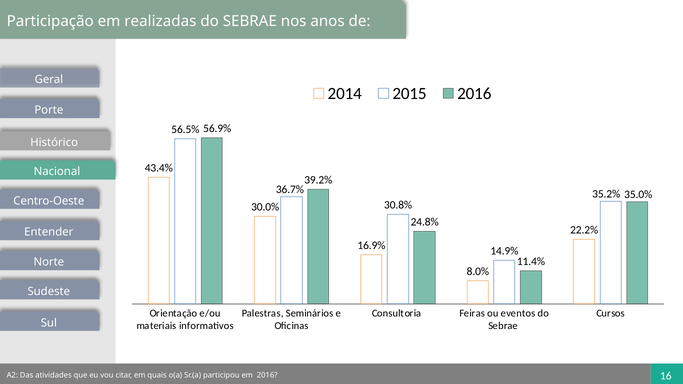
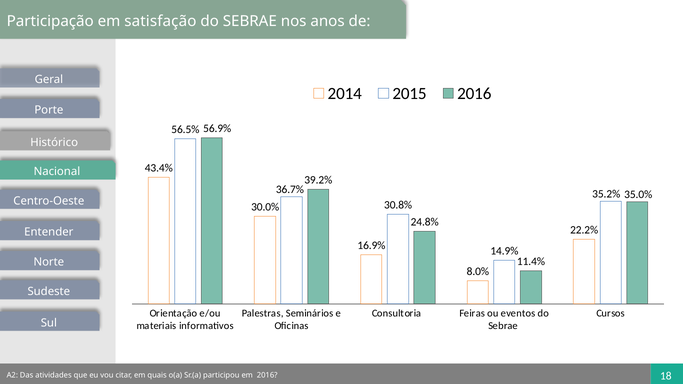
realizadas: realizadas -> satisfação
16: 16 -> 18
